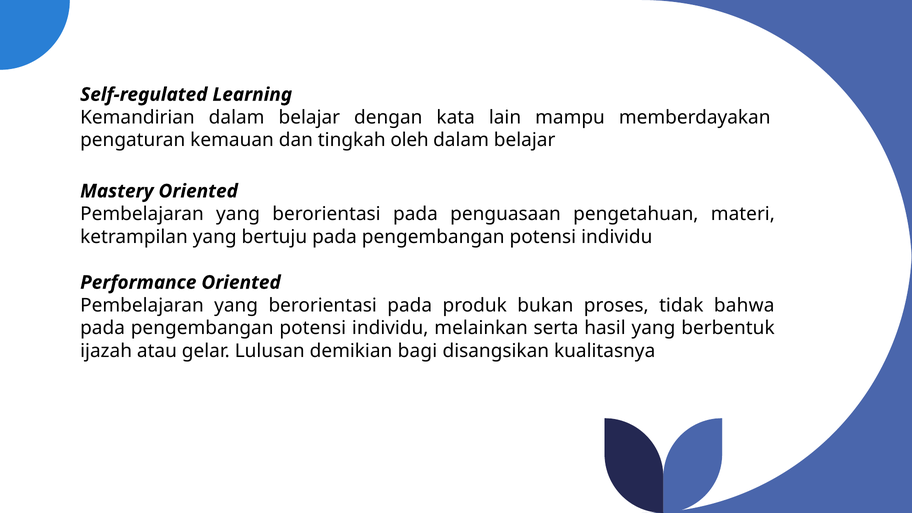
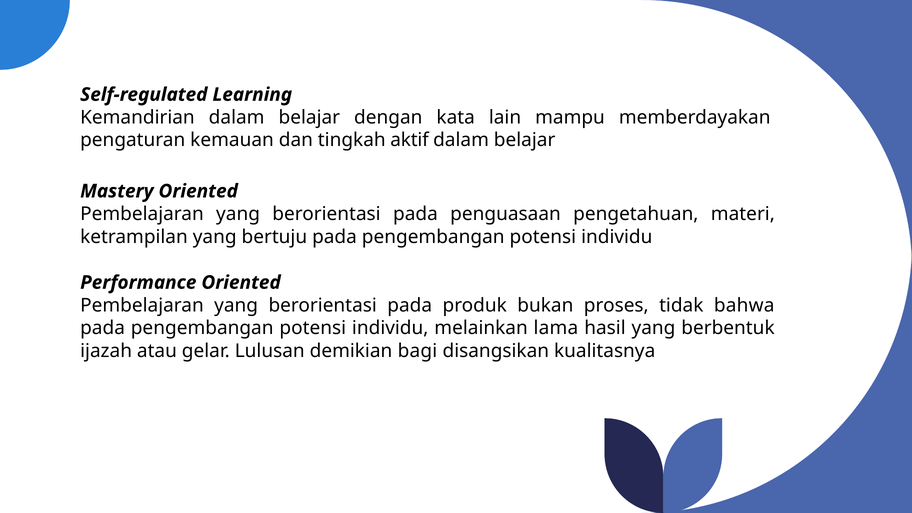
oleh: oleh -> aktif
serta: serta -> lama
